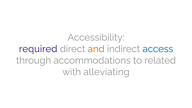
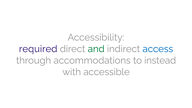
and colour: orange -> green
related: related -> instead
alleviating: alleviating -> accessible
